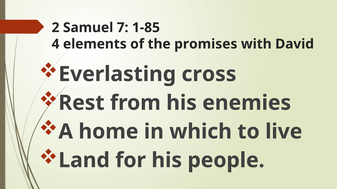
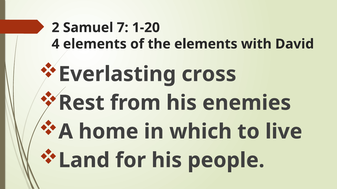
1-85: 1-85 -> 1-20
the promises: promises -> elements
